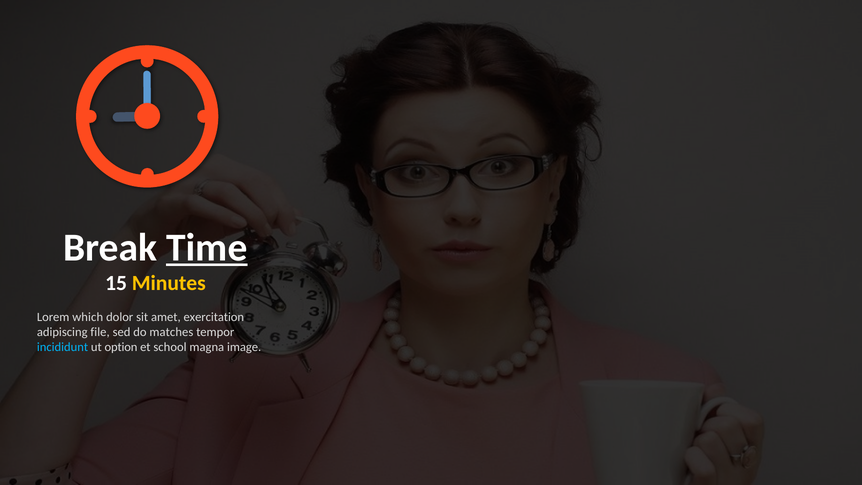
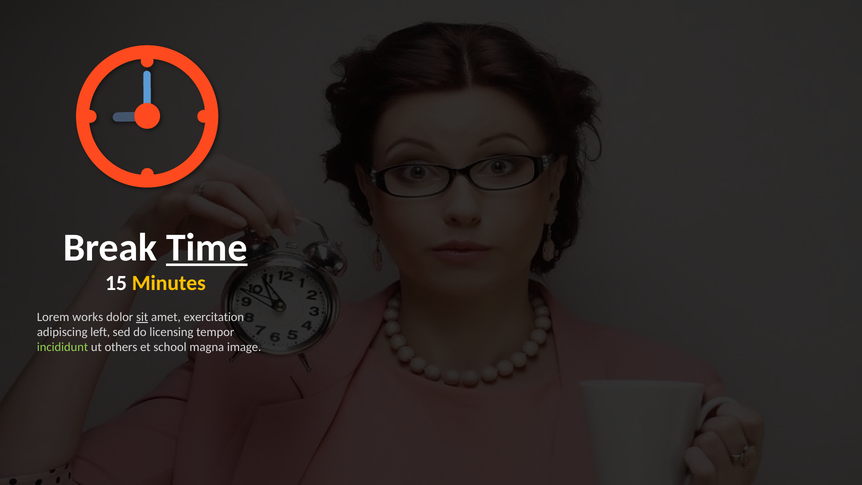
which: which -> works
sit underline: none -> present
file: file -> left
matches: matches -> licensing
incididunt colour: light blue -> light green
option: option -> others
